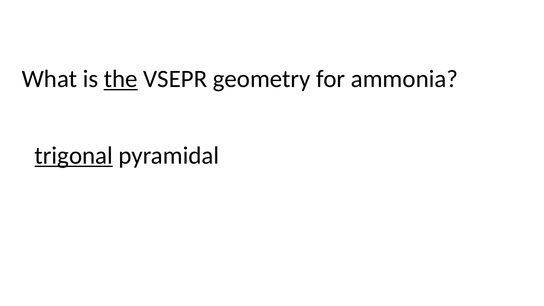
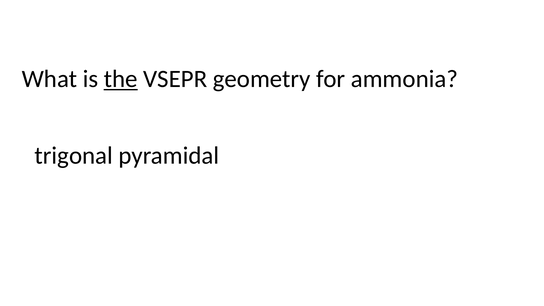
trigonal underline: present -> none
